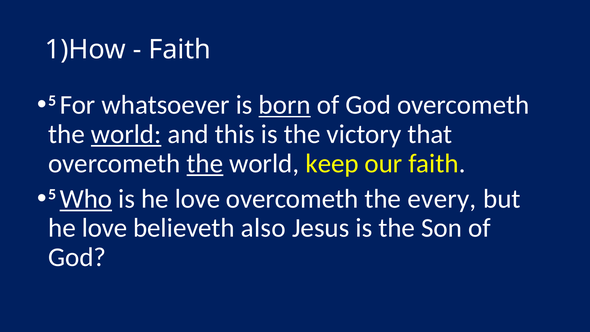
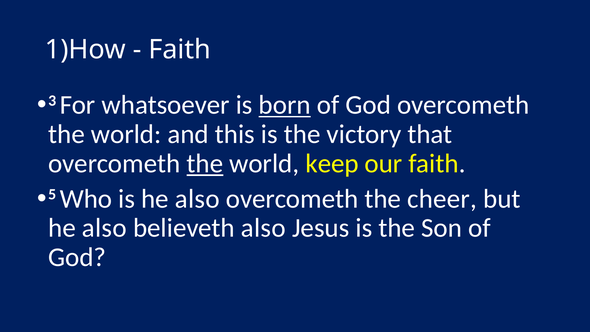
5 at (52, 101): 5 -> 3
world at (126, 134) underline: present -> none
Who underline: present -> none
is he love: love -> also
every: every -> cheer
love at (105, 228): love -> also
